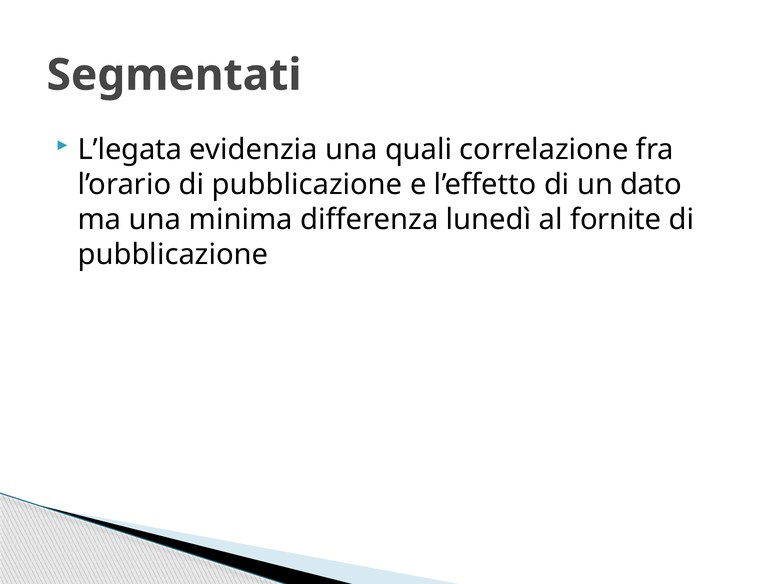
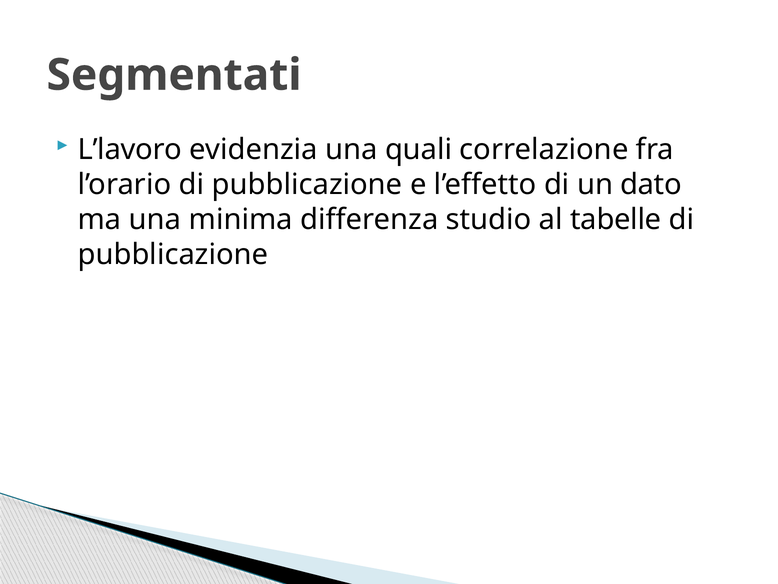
L’legata: L’legata -> L’lavoro
lunedì: lunedì -> studio
fornite: fornite -> tabelle
